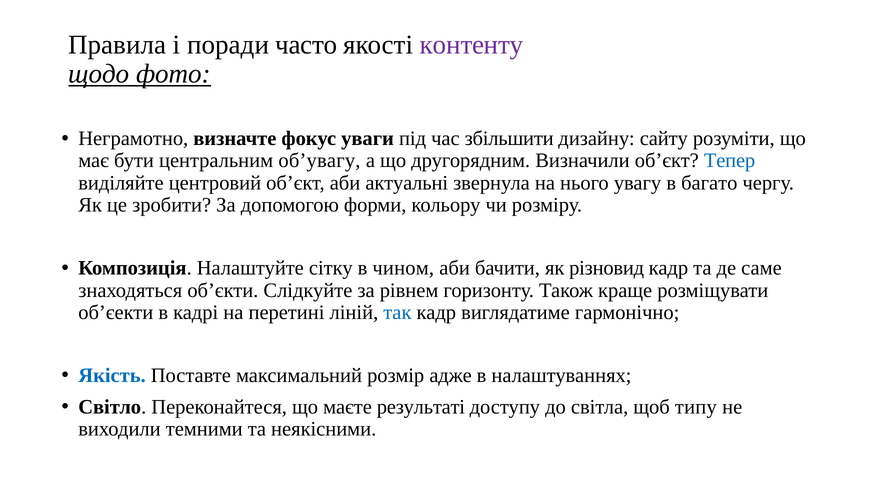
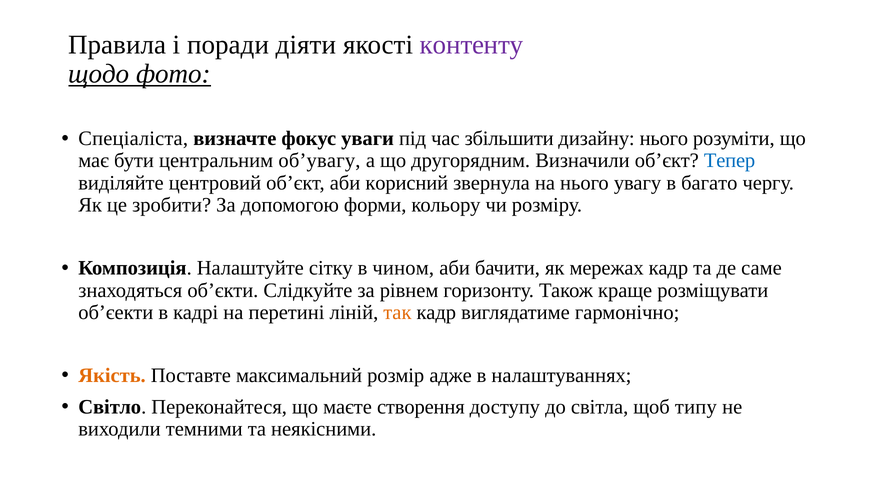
часто: часто -> діяти
Неграмотно: Неграмотно -> Спеціаліста
дизайну сайту: сайту -> нього
актуальні: актуальні -> корисний
різновид: різновид -> мережах
так colour: blue -> orange
Якість colour: blue -> orange
результаті: результаті -> створення
